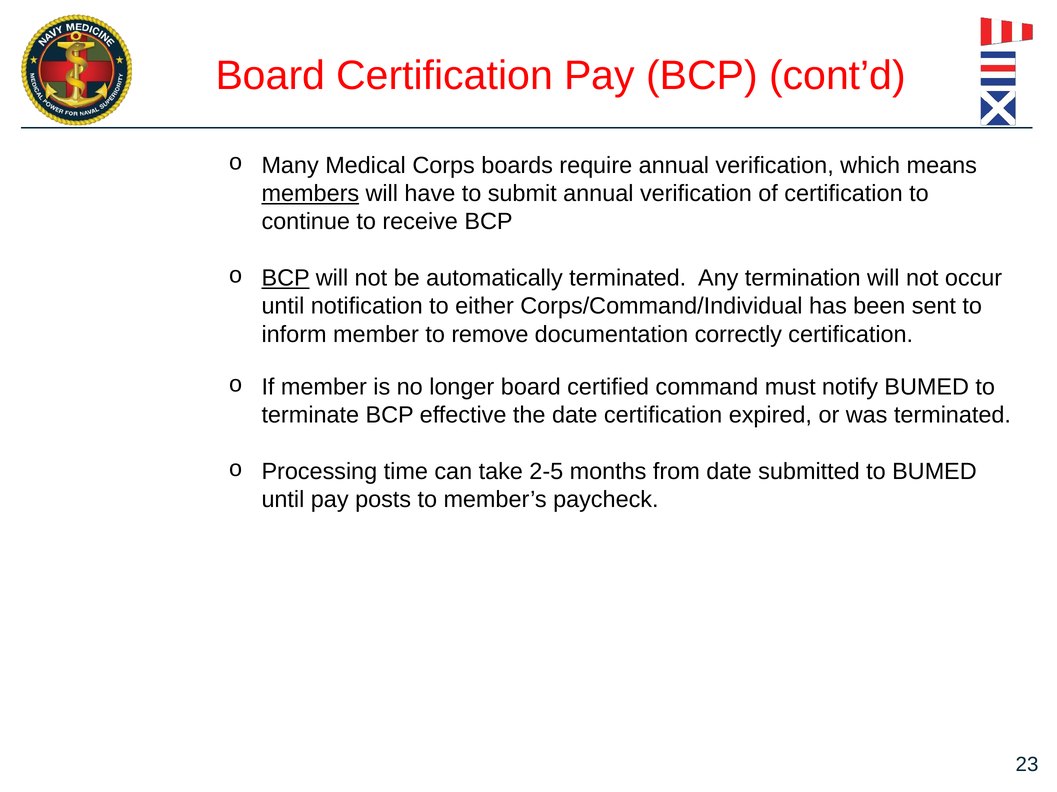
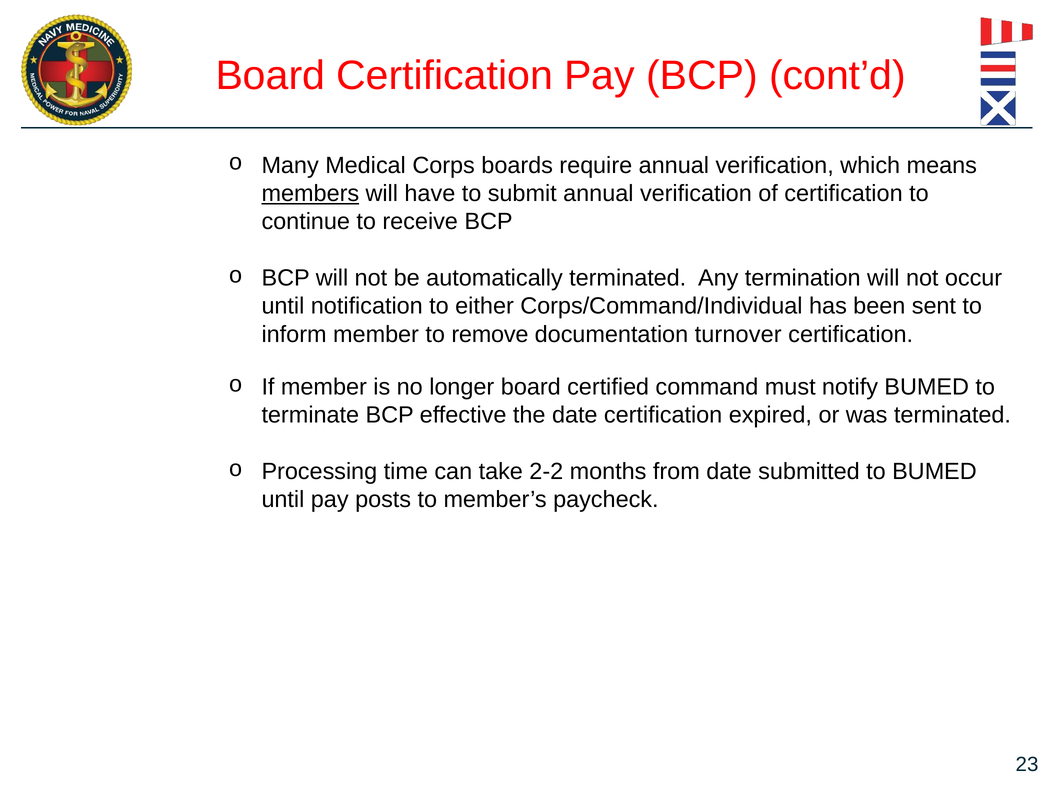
BCP at (286, 278) underline: present -> none
correctly: correctly -> turnover
2-5: 2-5 -> 2-2
